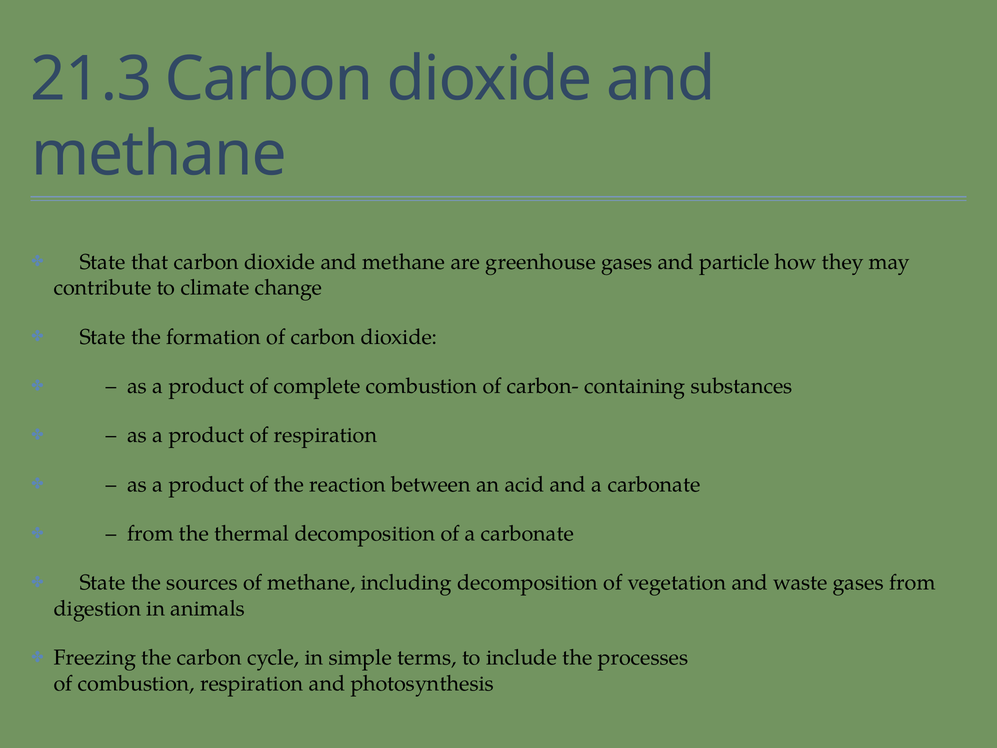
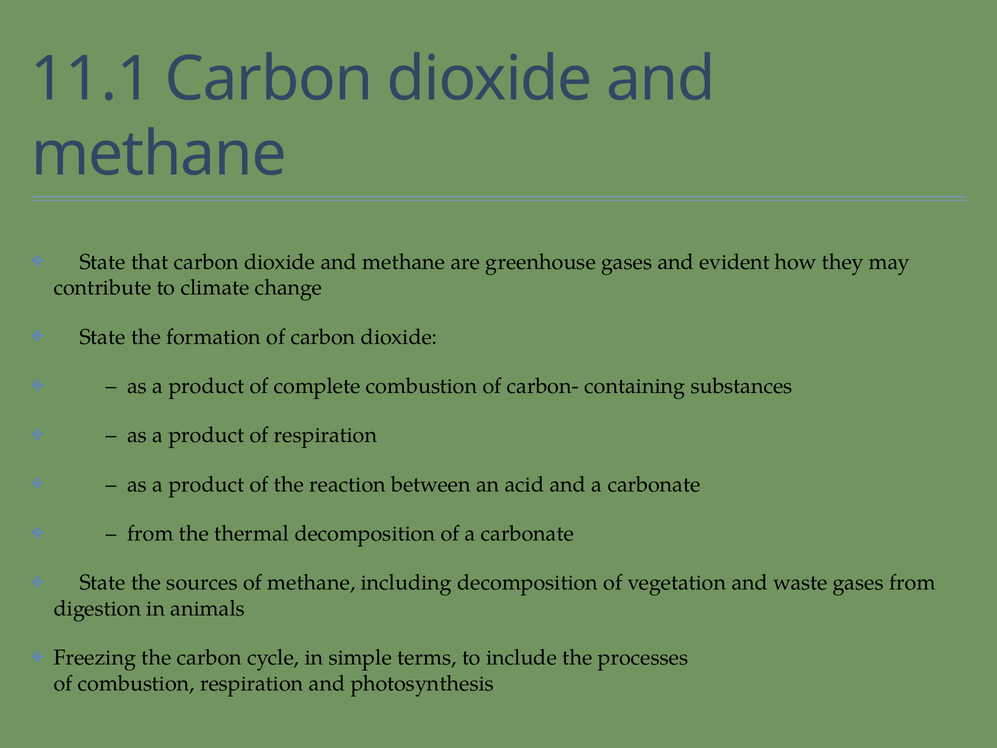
21.3: 21.3 -> 11.1
particle: particle -> evident
